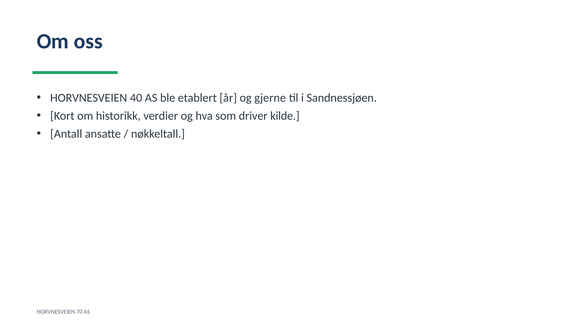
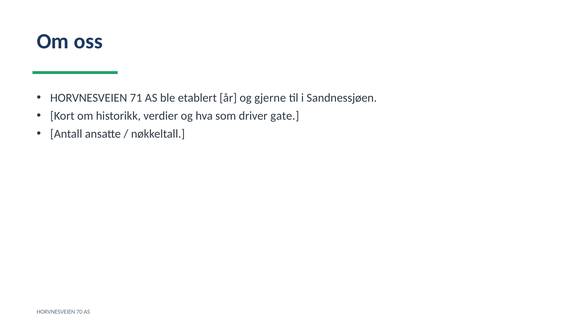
40: 40 -> 71
kilde: kilde -> gate
